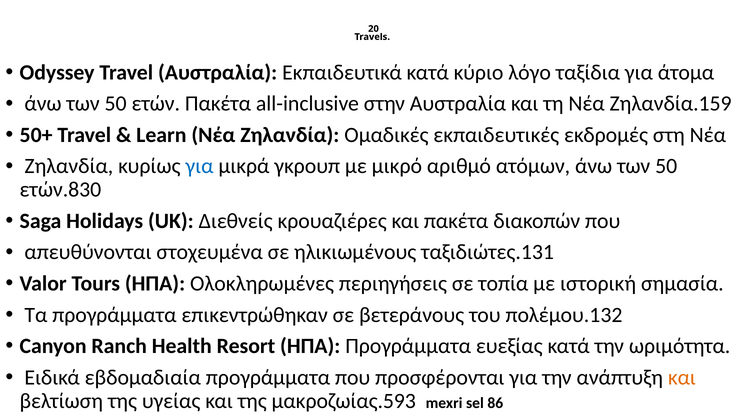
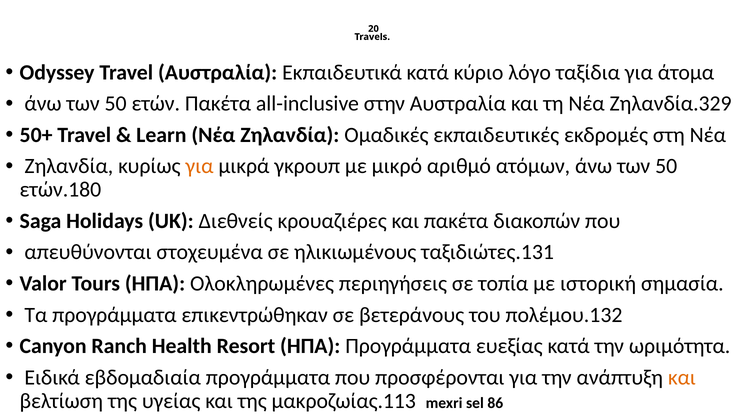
Ζηλανδία.159: Ζηλανδία.159 -> Ζηλανδία.329
για at (199, 166) colour: blue -> orange
ετών.830: ετών.830 -> ετών.180
μακροζωίας.593: μακροζωίας.593 -> μακροζωίας.113
